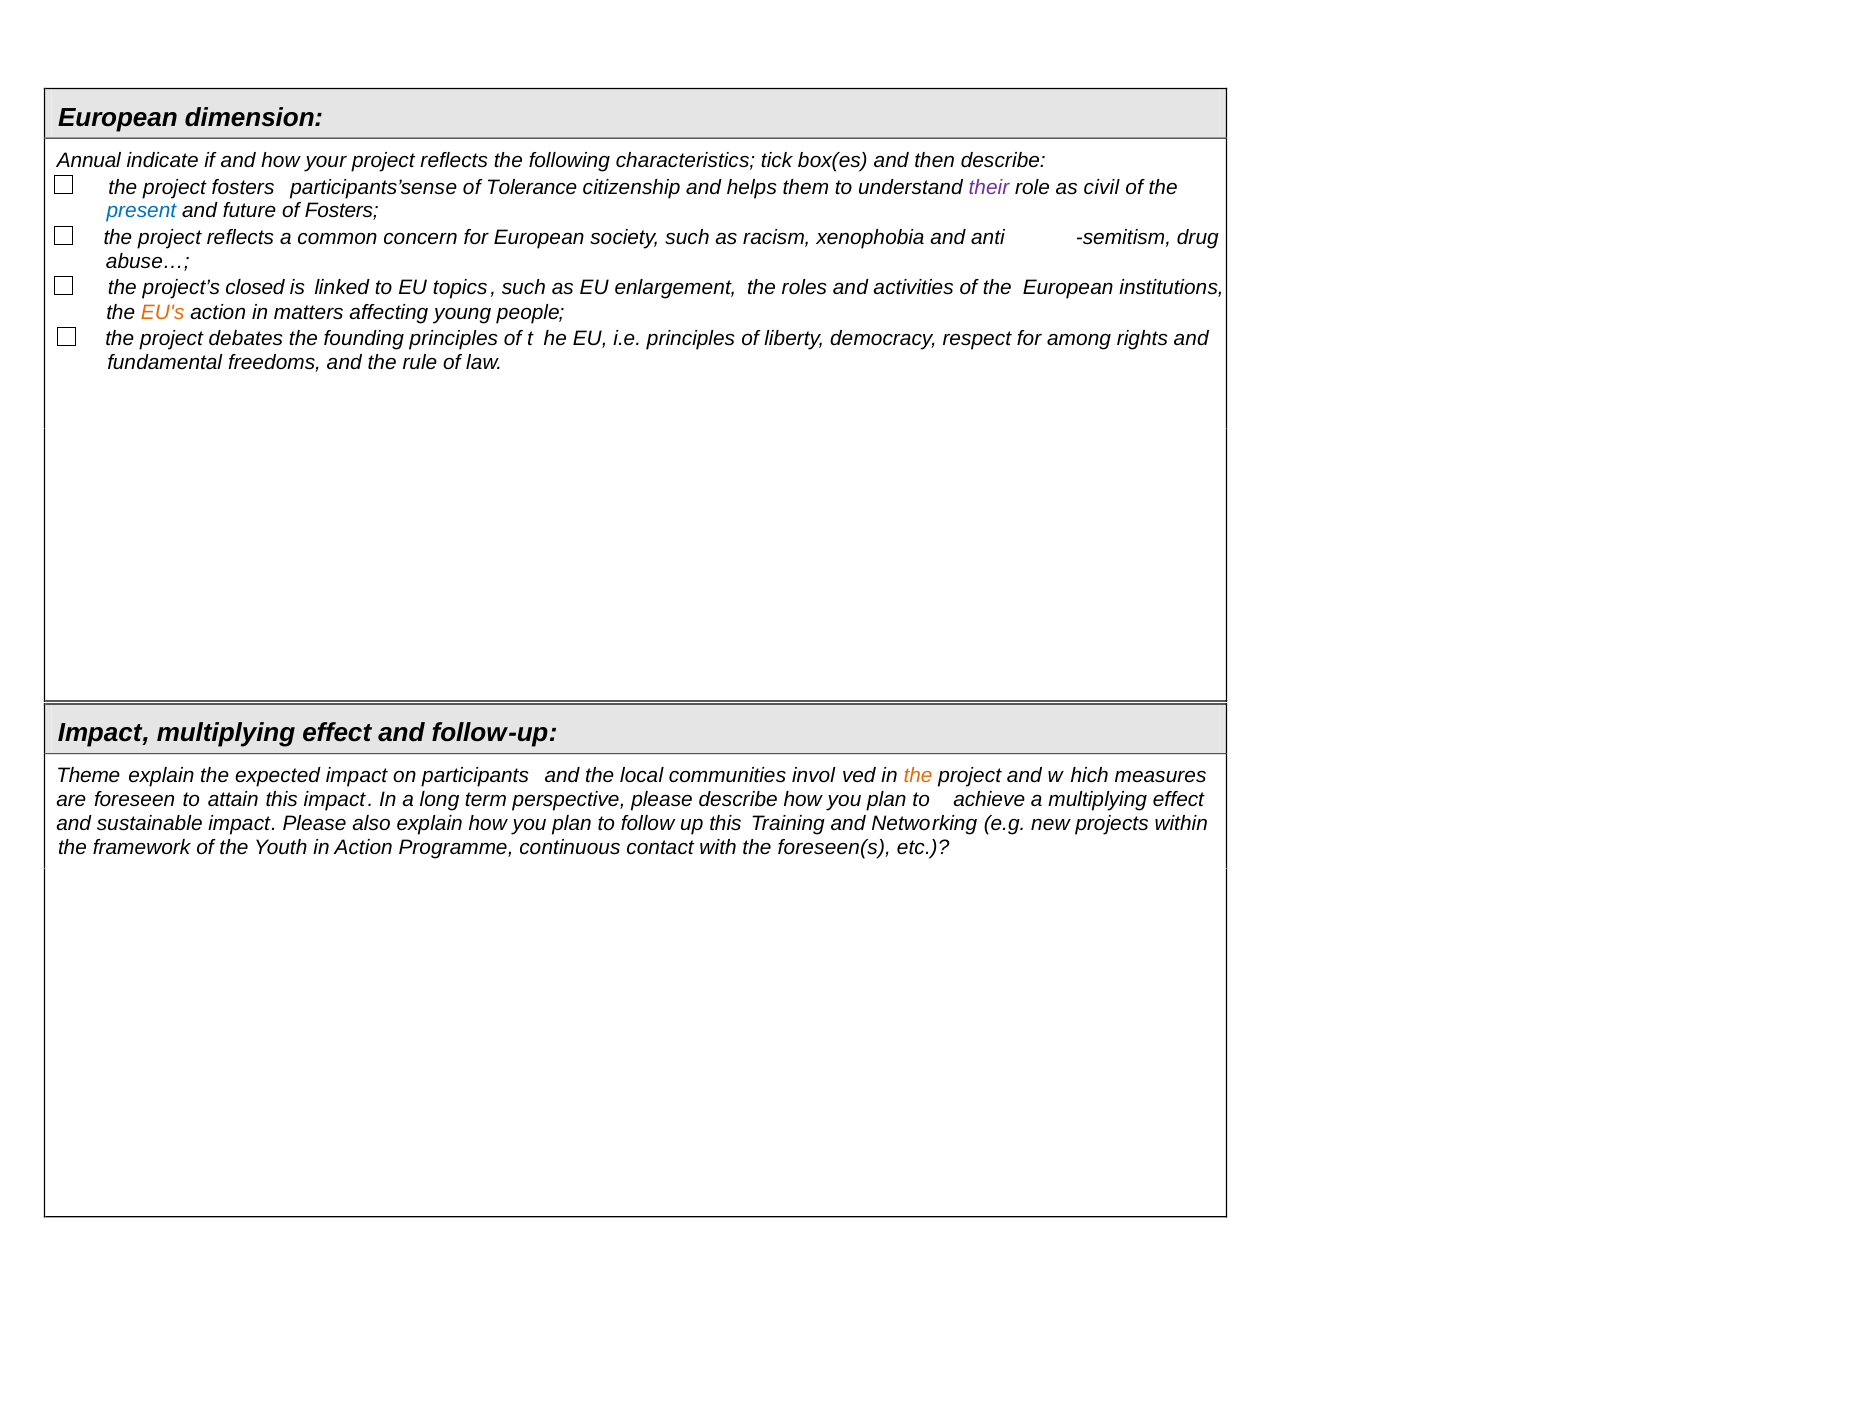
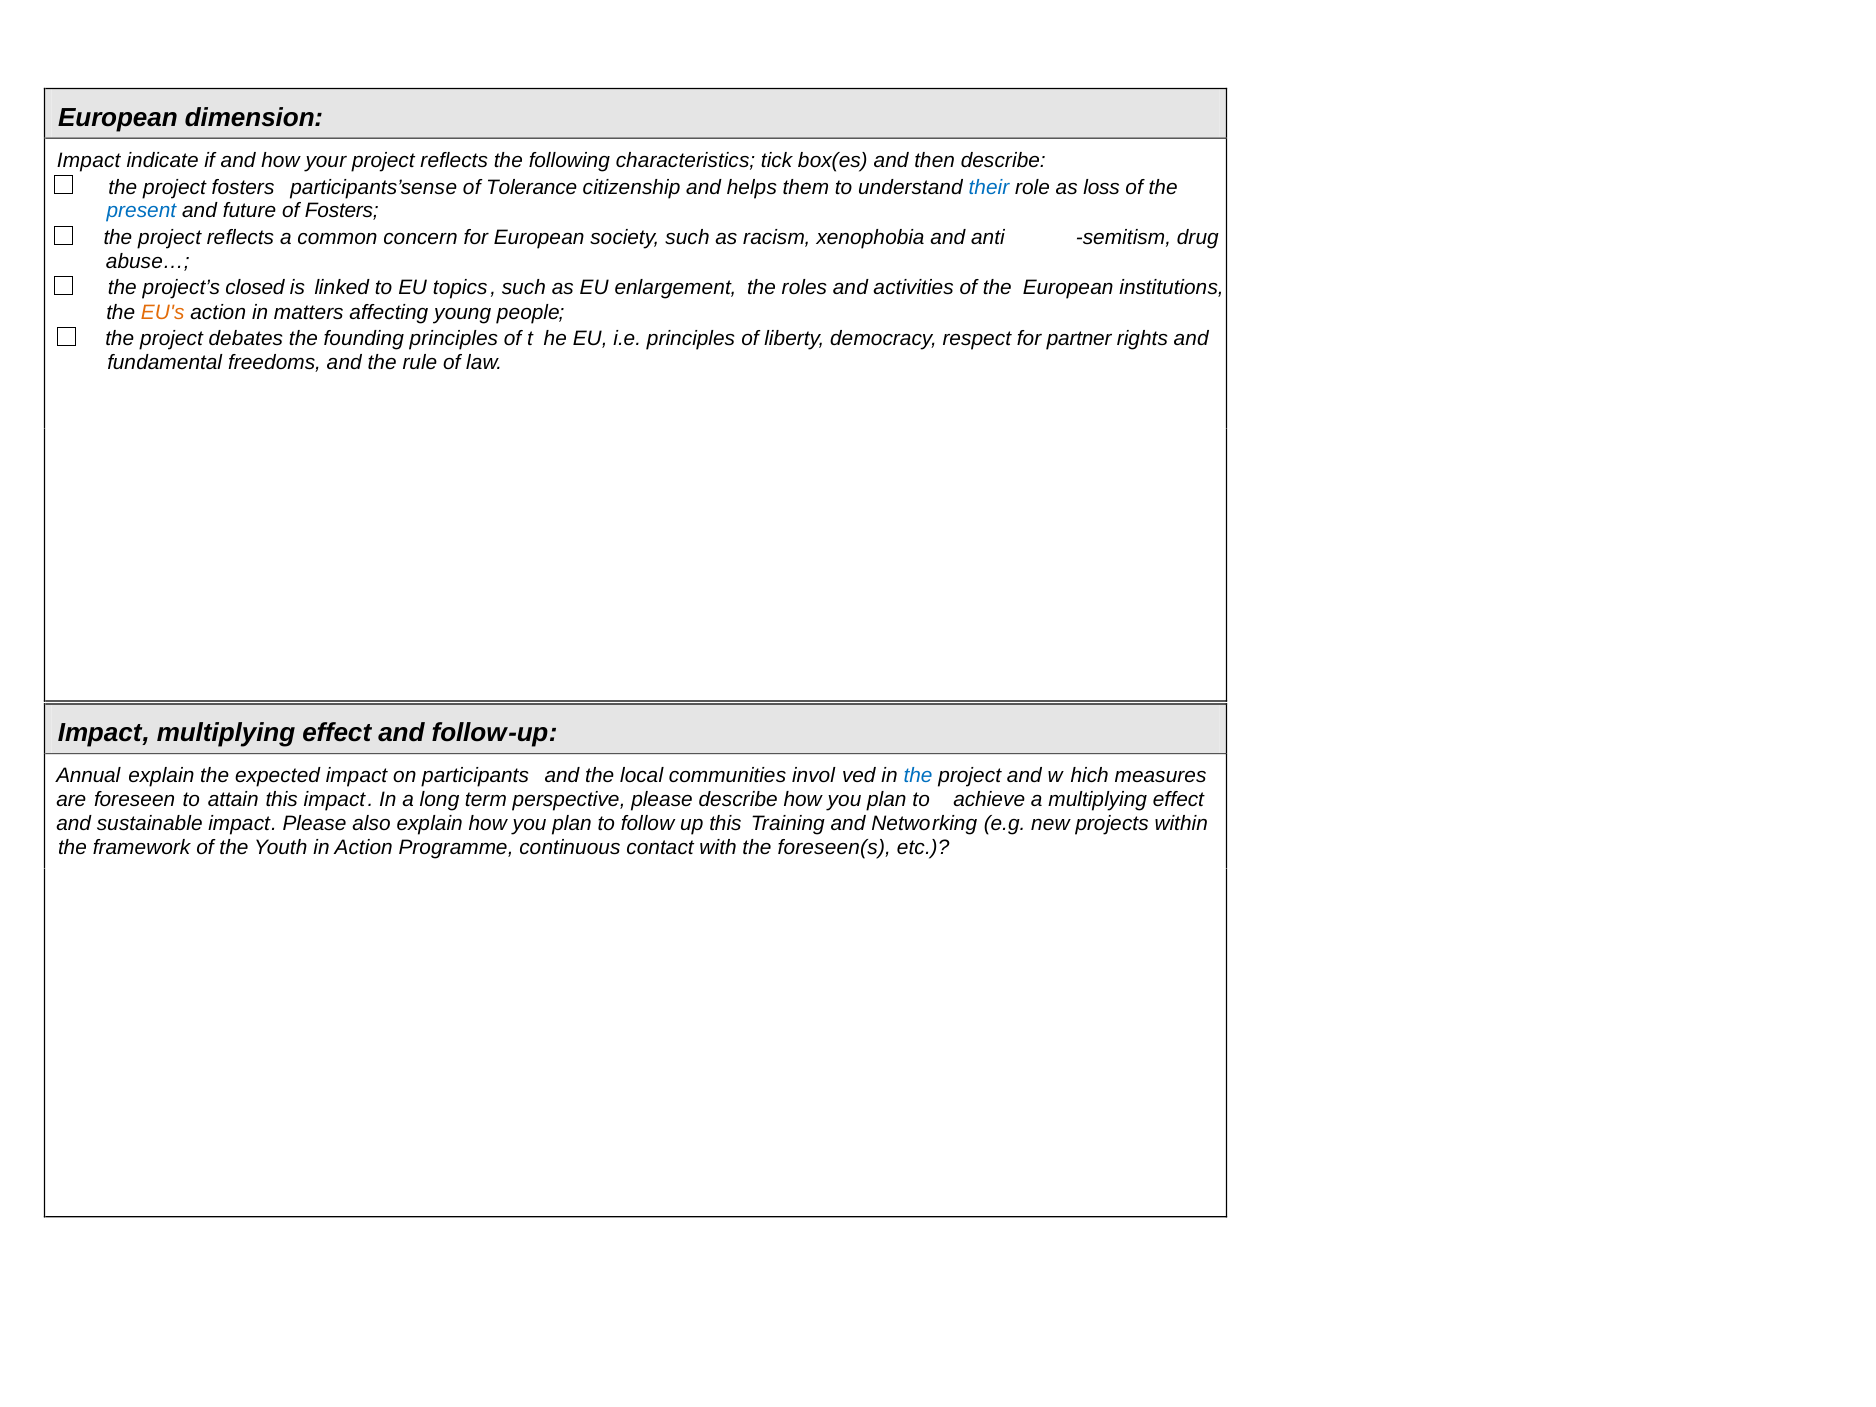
Annual at (89, 160): Annual -> Impact
their colour: purple -> blue
civil: civil -> loss
among: among -> partner
Theme: Theme -> Annual
the at (918, 776) colour: orange -> blue
